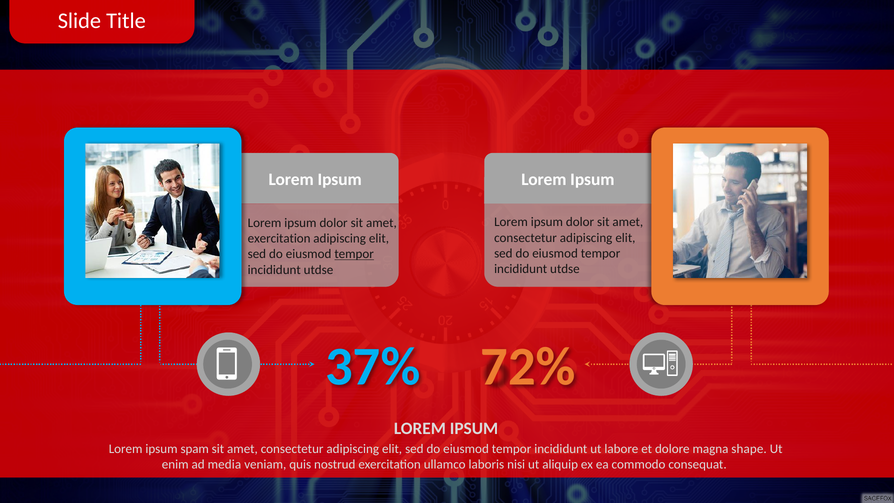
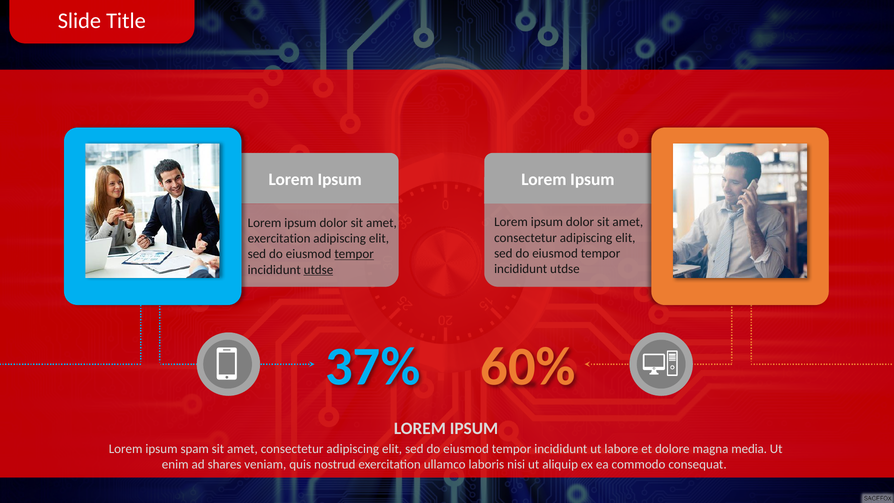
utdse at (318, 270) underline: none -> present
72%: 72% -> 60%
shape: shape -> media
media: media -> shares
